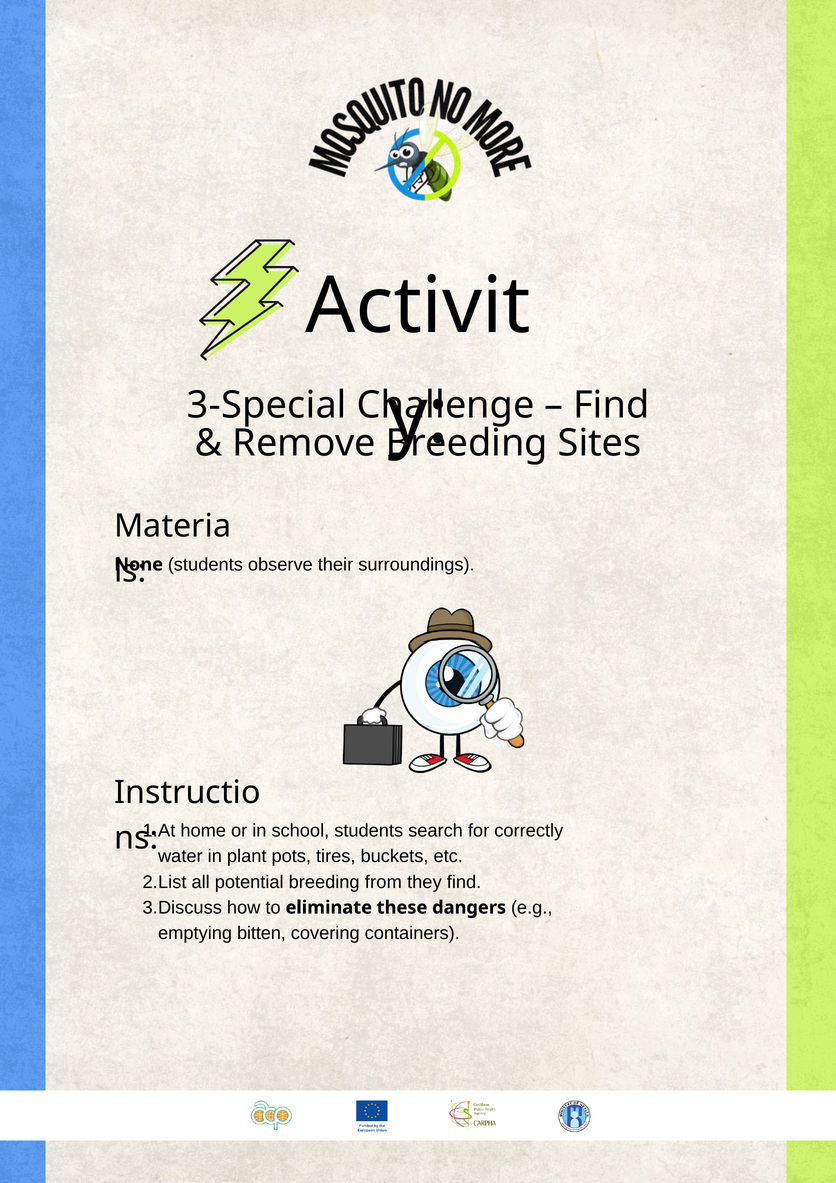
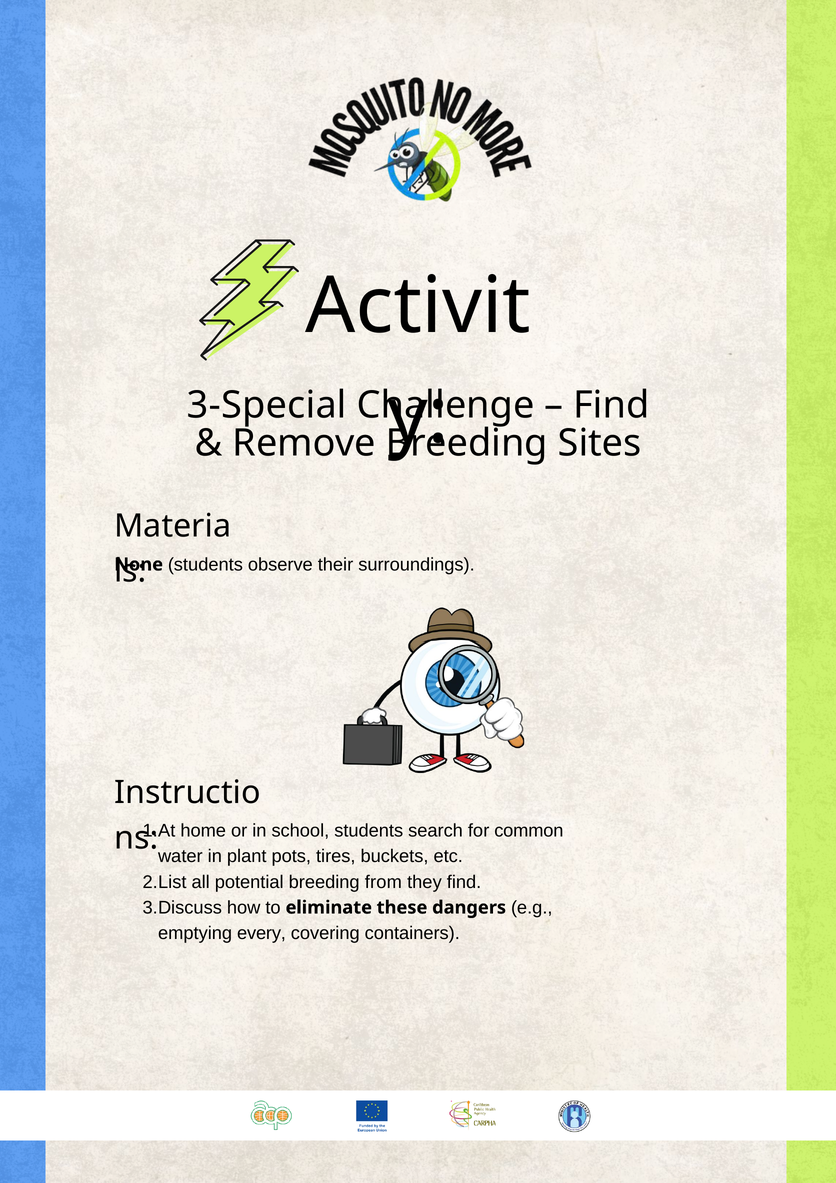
correctly: correctly -> common
bitten: bitten -> every
